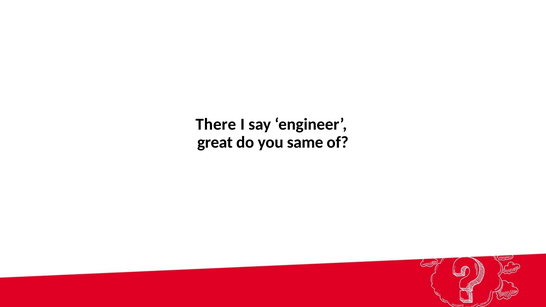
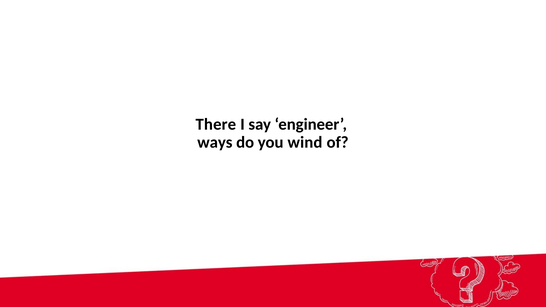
great: great -> ways
same: same -> wind
